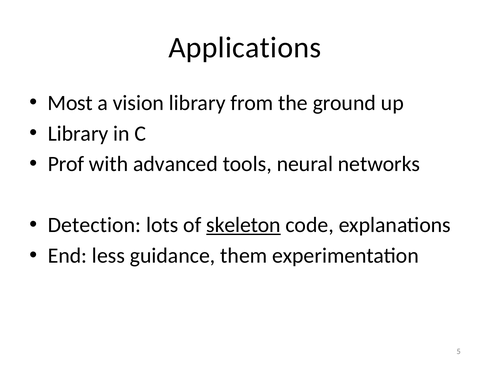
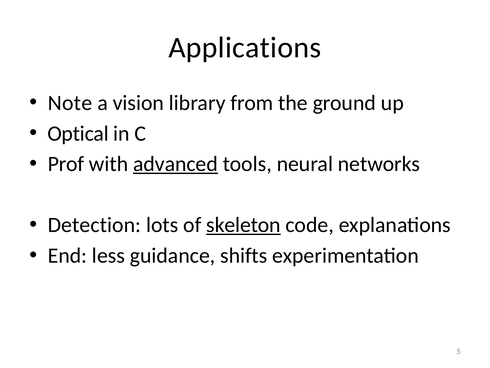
Most: Most -> Note
Library at (78, 133): Library -> Optical
advanced underline: none -> present
them: them -> shifts
